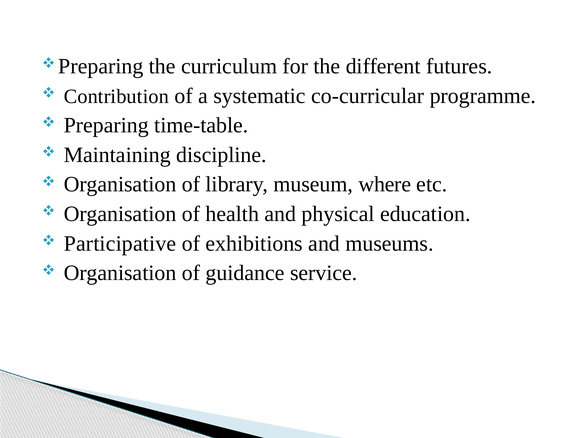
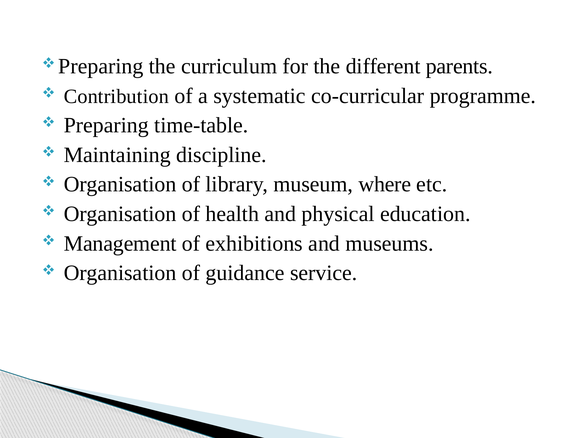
futures: futures -> parents
Participative: Participative -> Management
